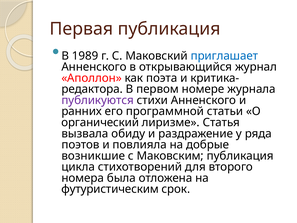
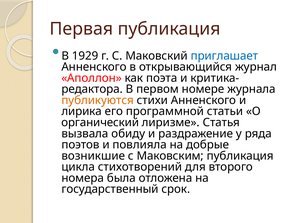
1989: 1989 -> 1929
публикуются colour: purple -> orange
ранних: ранних -> лирика
футуристическим: футуристическим -> государственный
